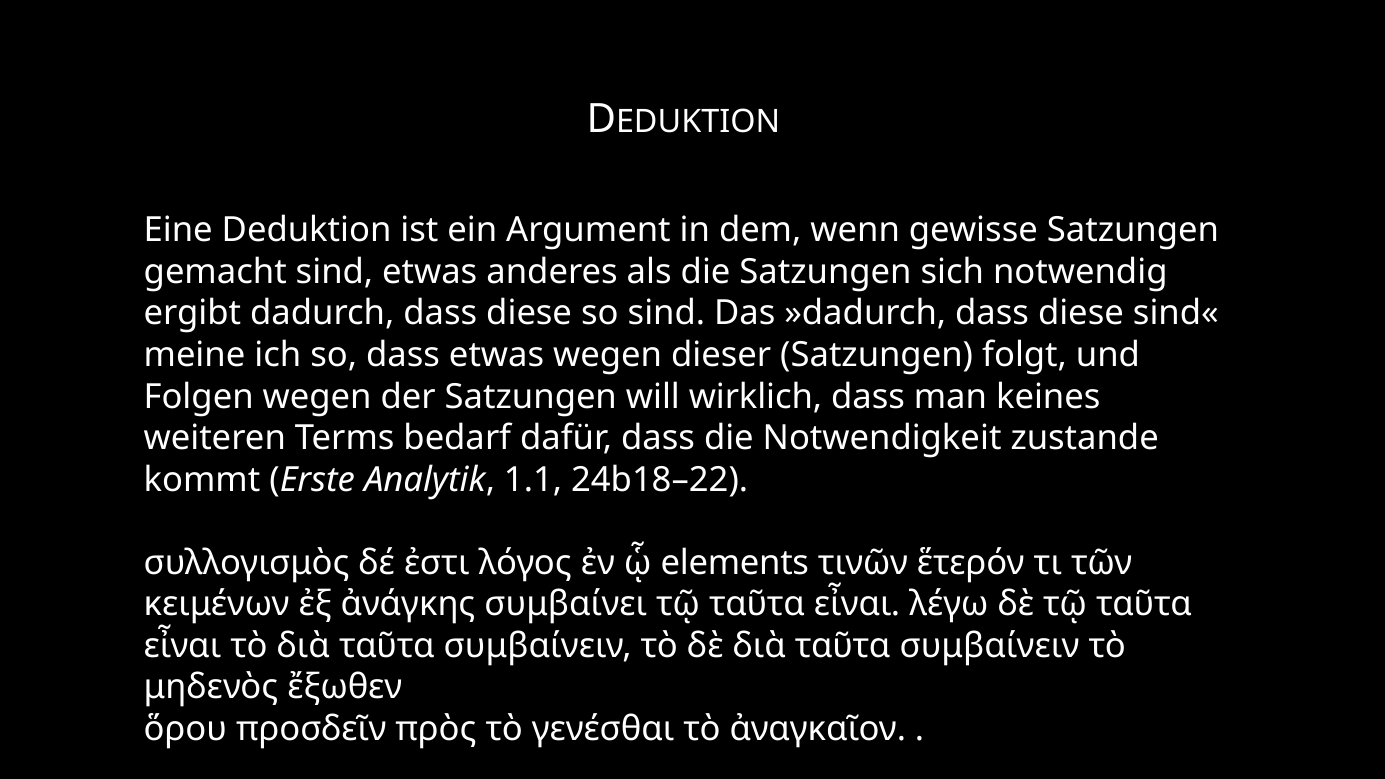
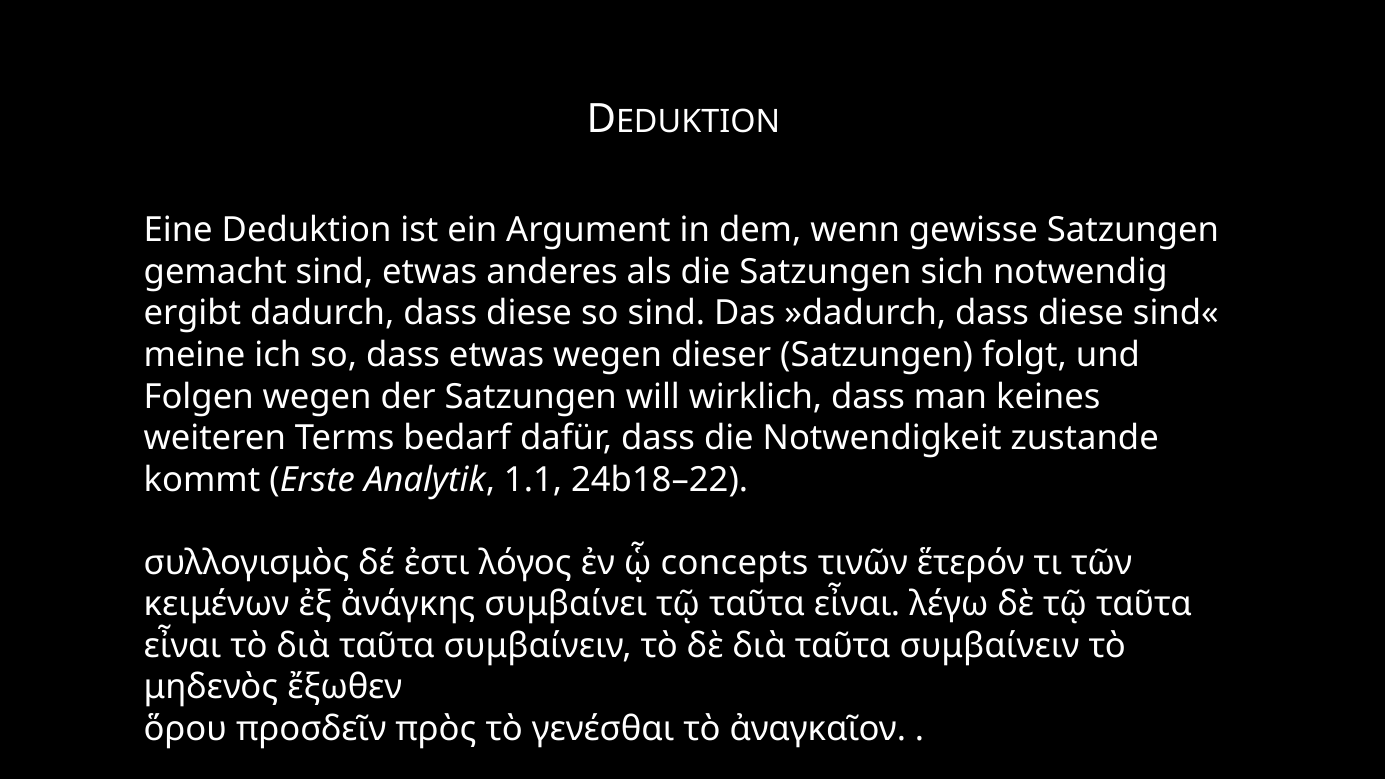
elements: elements -> concepts
